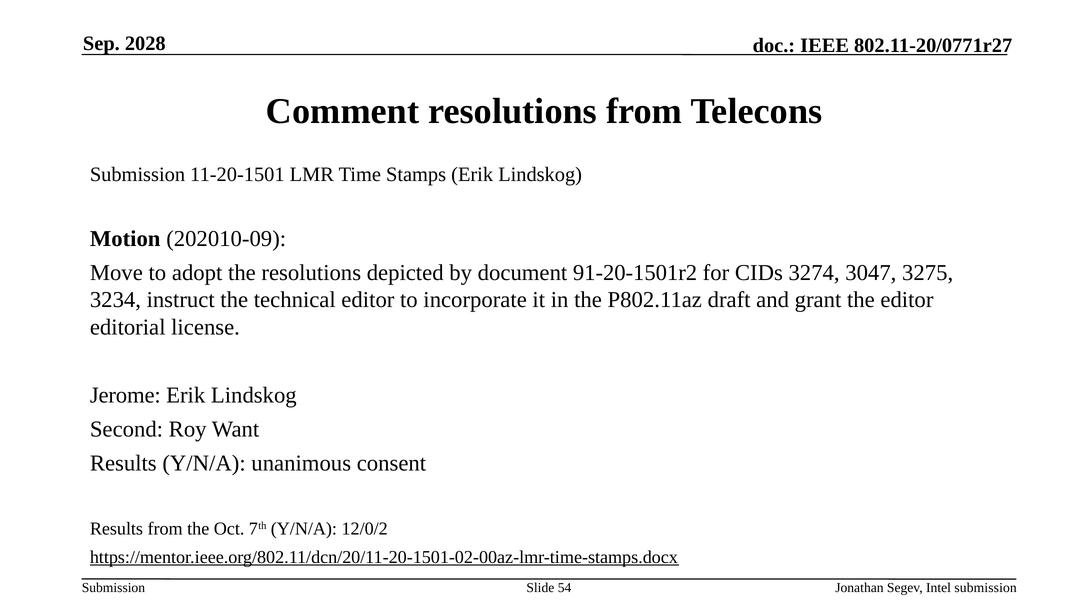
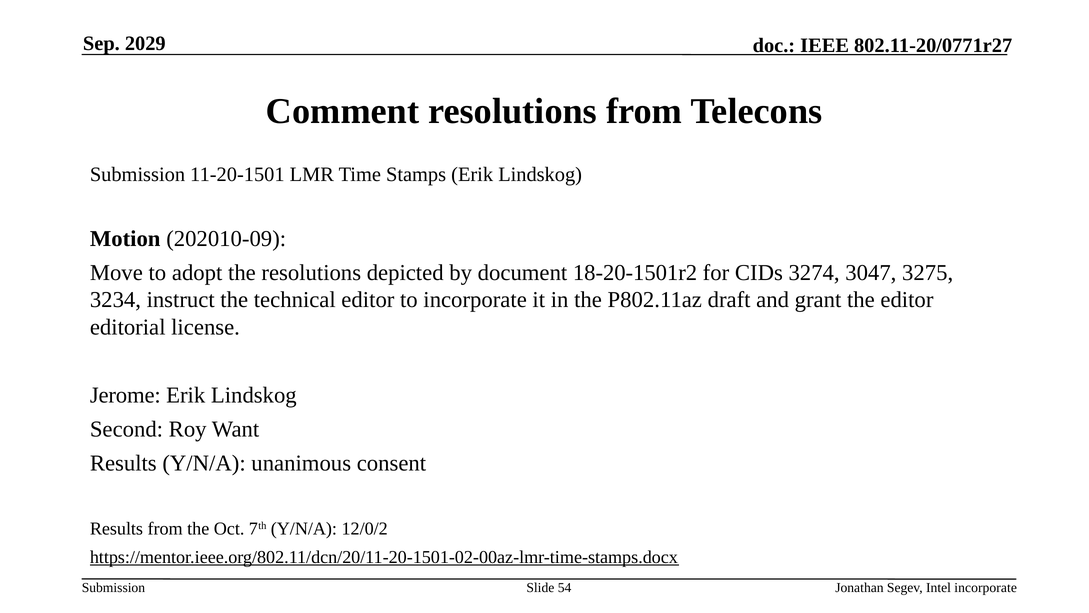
2028: 2028 -> 2029
91-20-1501r2: 91-20-1501r2 -> 18-20-1501r2
Intel submission: submission -> incorporate
